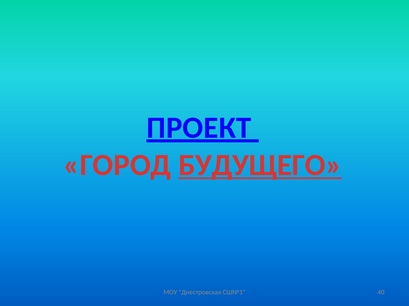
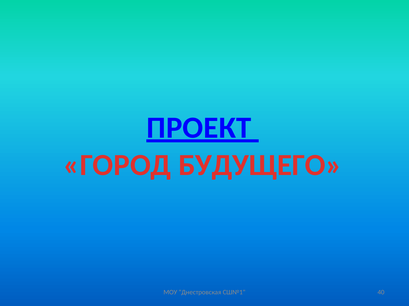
БУДУЩЕГО underline: present -> none
